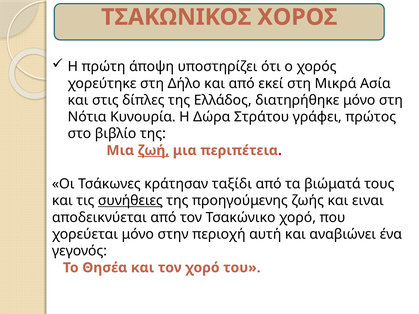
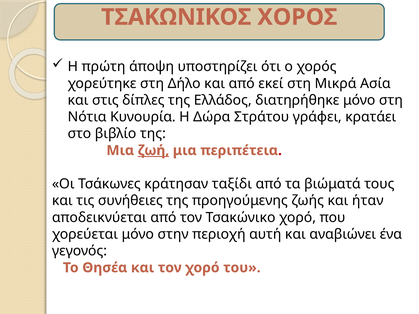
πρώτος: πρώτος -> κρατάει
συνήθειες underline: present -> none
ειναι: ειναι -> ήταν
